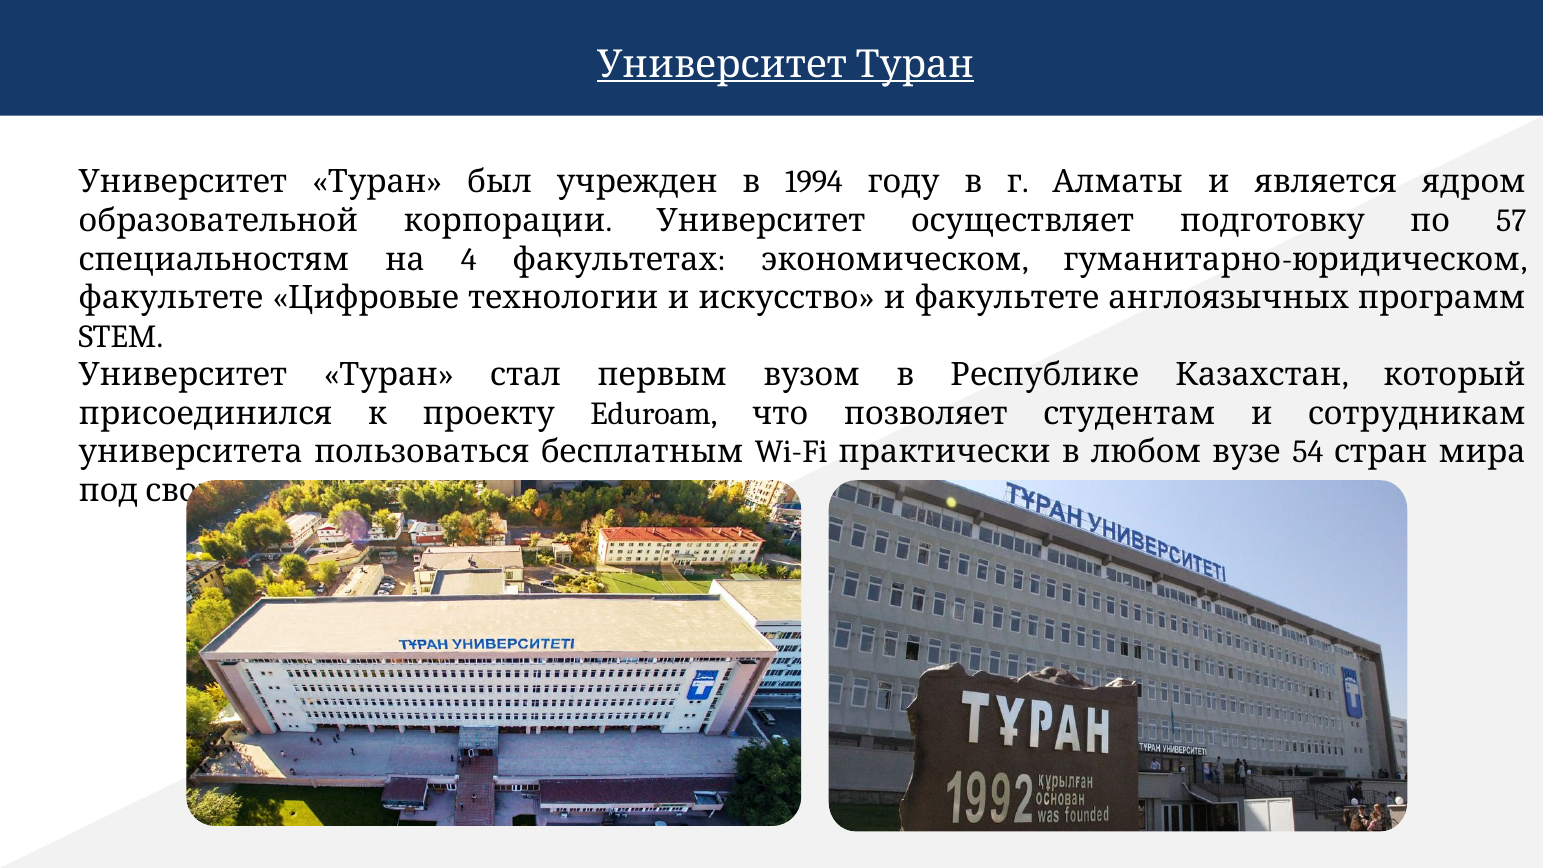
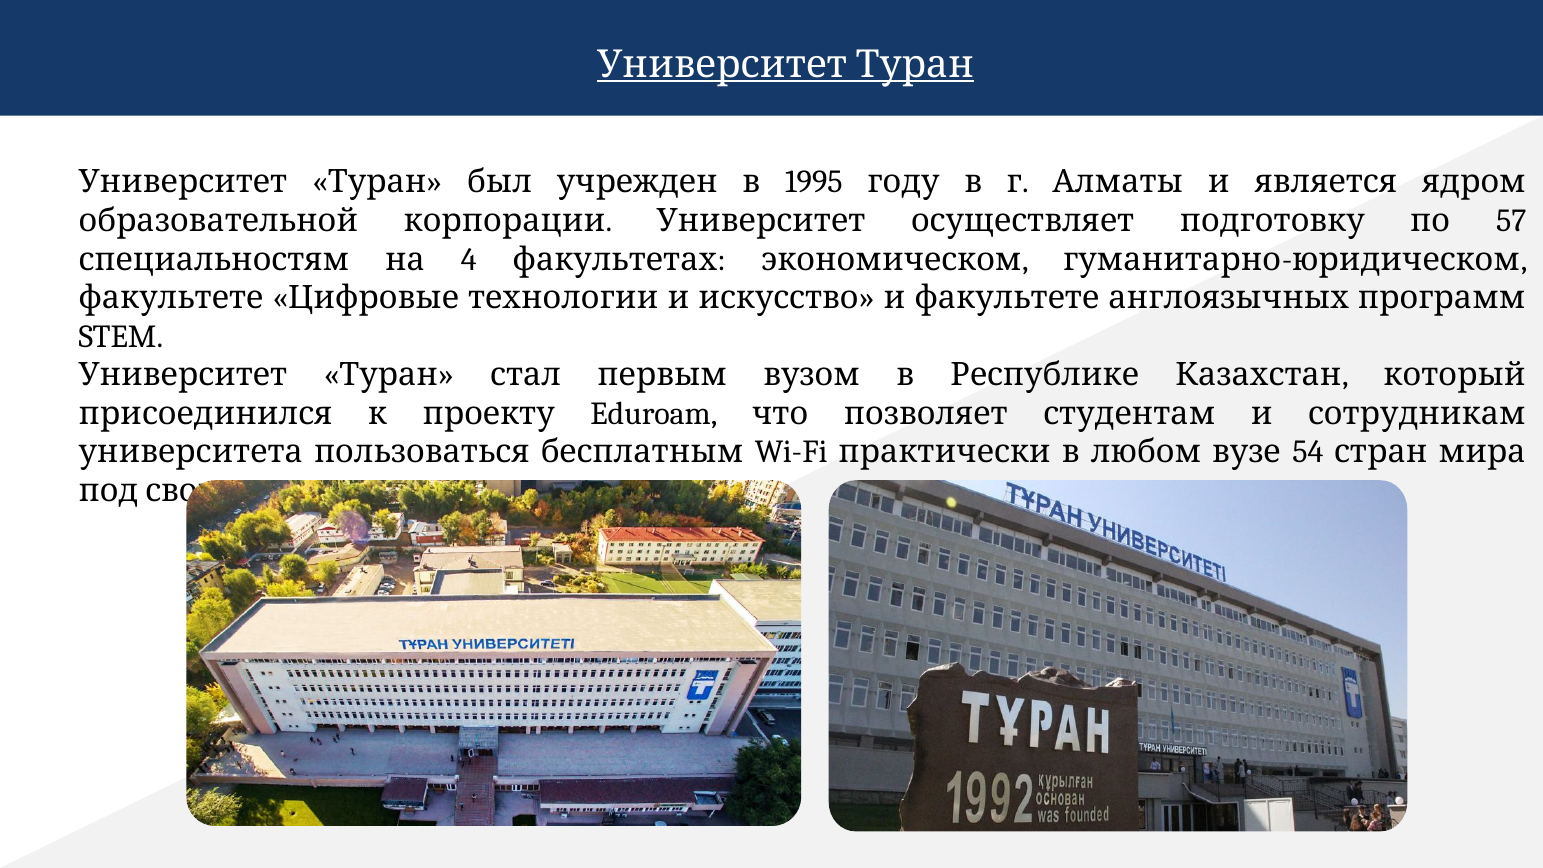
1994: 1994 -> 1995
